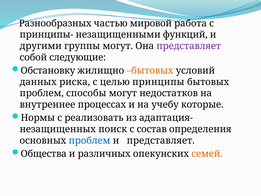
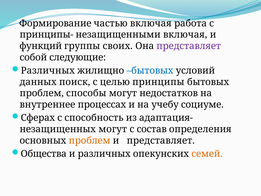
Разнообразных: Разнообразных -> Формирование
частью мировой: мировой -> включая
незащищенными функций: функций -> включая
другими: другими -> функций
группы могут: могут -> своих
Обстановку at (48, 70): Обстановку -> Различных
бытовых at (150, 70) colour: orange -> blue
риска: риска -> поиск
которые: которые -> социуме
Нормы: Нормы -> Сферах
реализовать: реализовать -> способность
незащищенных поиск: поиск -> могут
проблем at (90, 140) colour: blue -> orange
